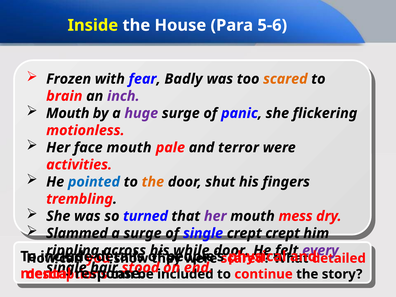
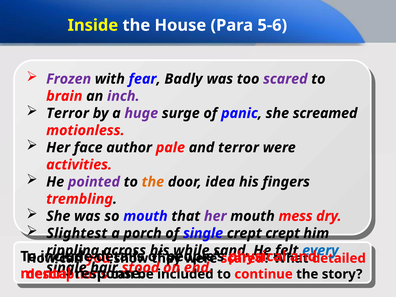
Frozen colour: black -> purple
scared at (285, 79) colour: orange -> purple
Mouth at (68, 113): Mouth -> Terror
flickering: flickering -> screamed
face mouth: mouth -> author
pointed colour: blue -> purple
shut: shut -> idea
so turned: turned -> mouth
Slammed: Slammed -> Slightest
a surge: surge -> porch
door at (231, 250): door -> sand
every colour: purple -> blue
